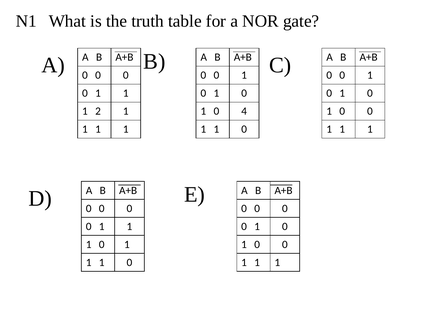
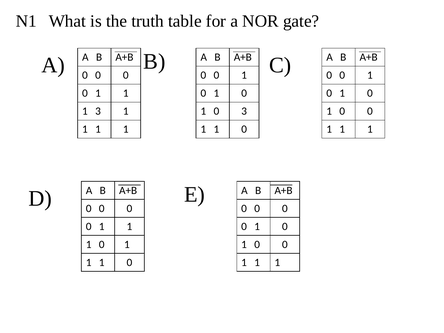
1 2: 2 -> 3
0 4: 4 -> 3
